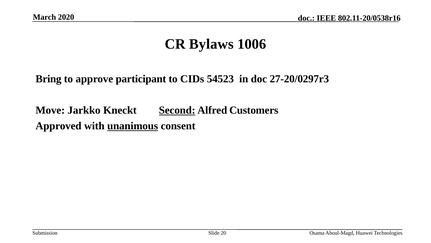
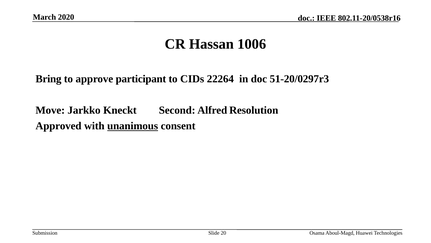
Bylaws: Bylaws -> Hassan
54523: 54523 -> 22264
27-20/0297r3: 27-20/0297r3 -> 51-20/0297r3
Second underline: present -> none
Customers: Customers -> Resolution
